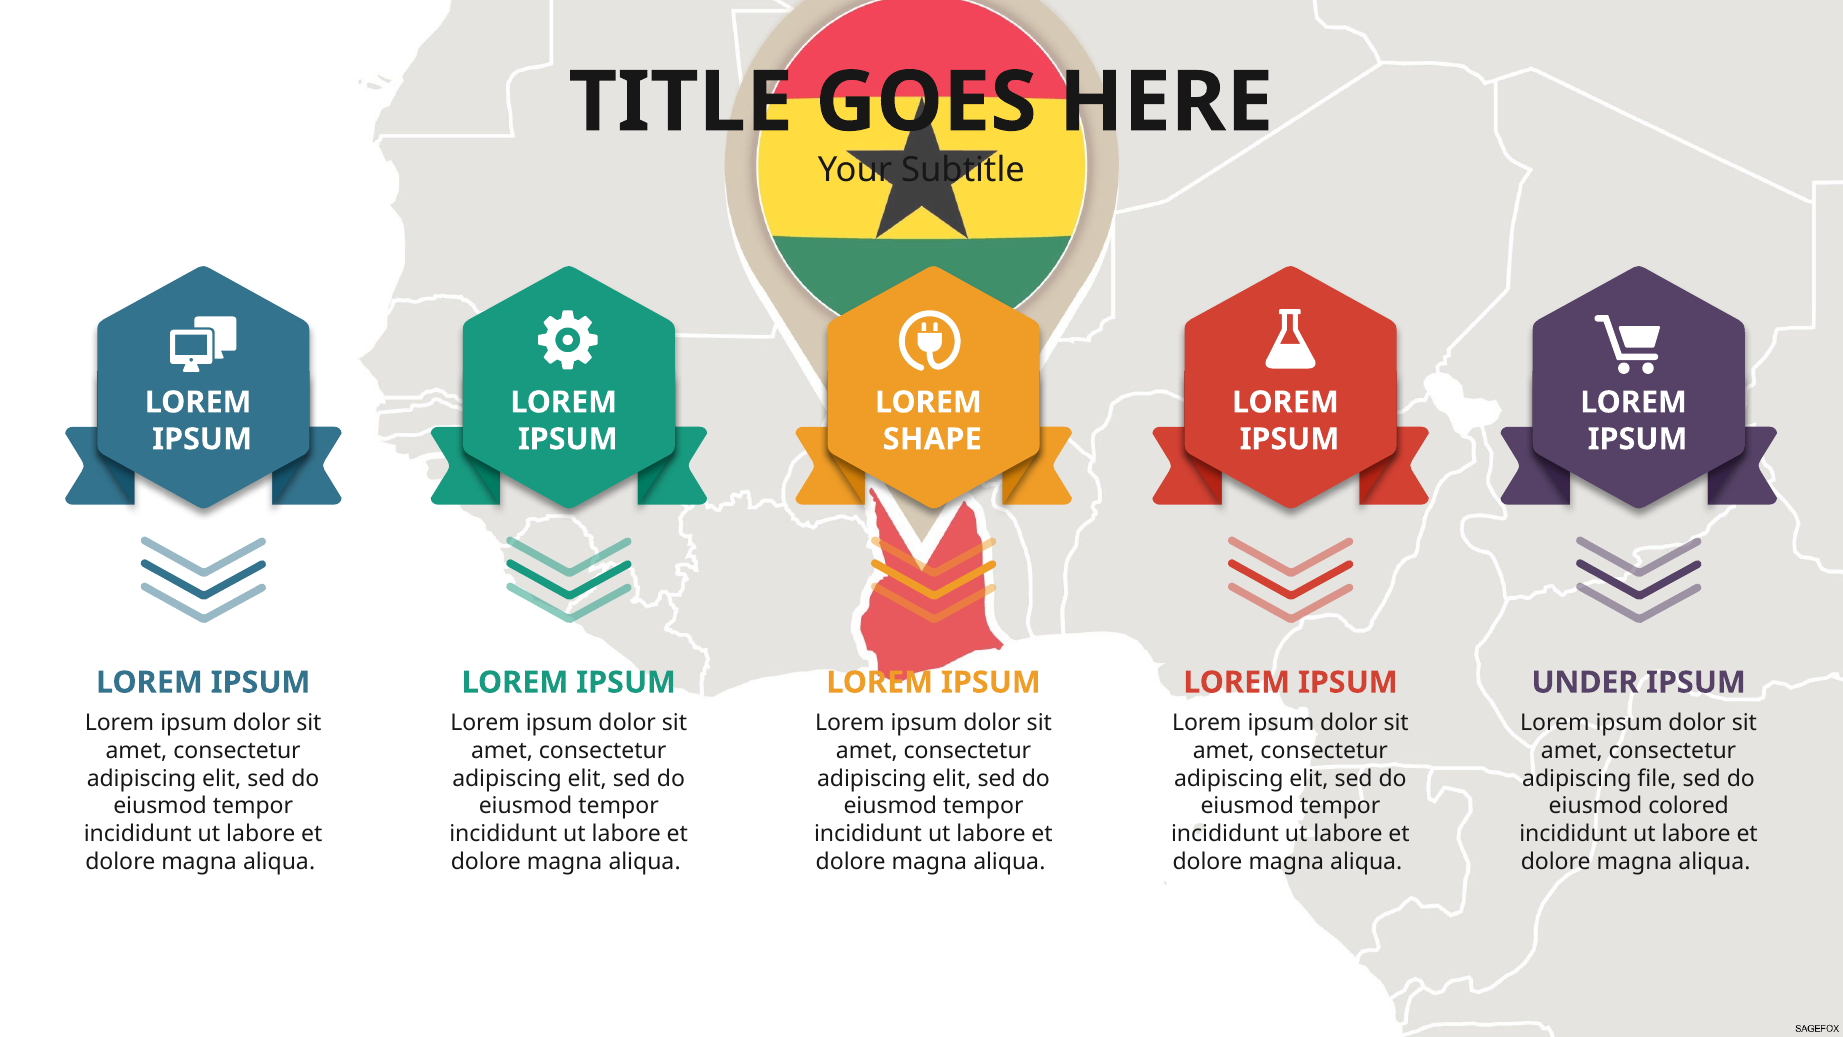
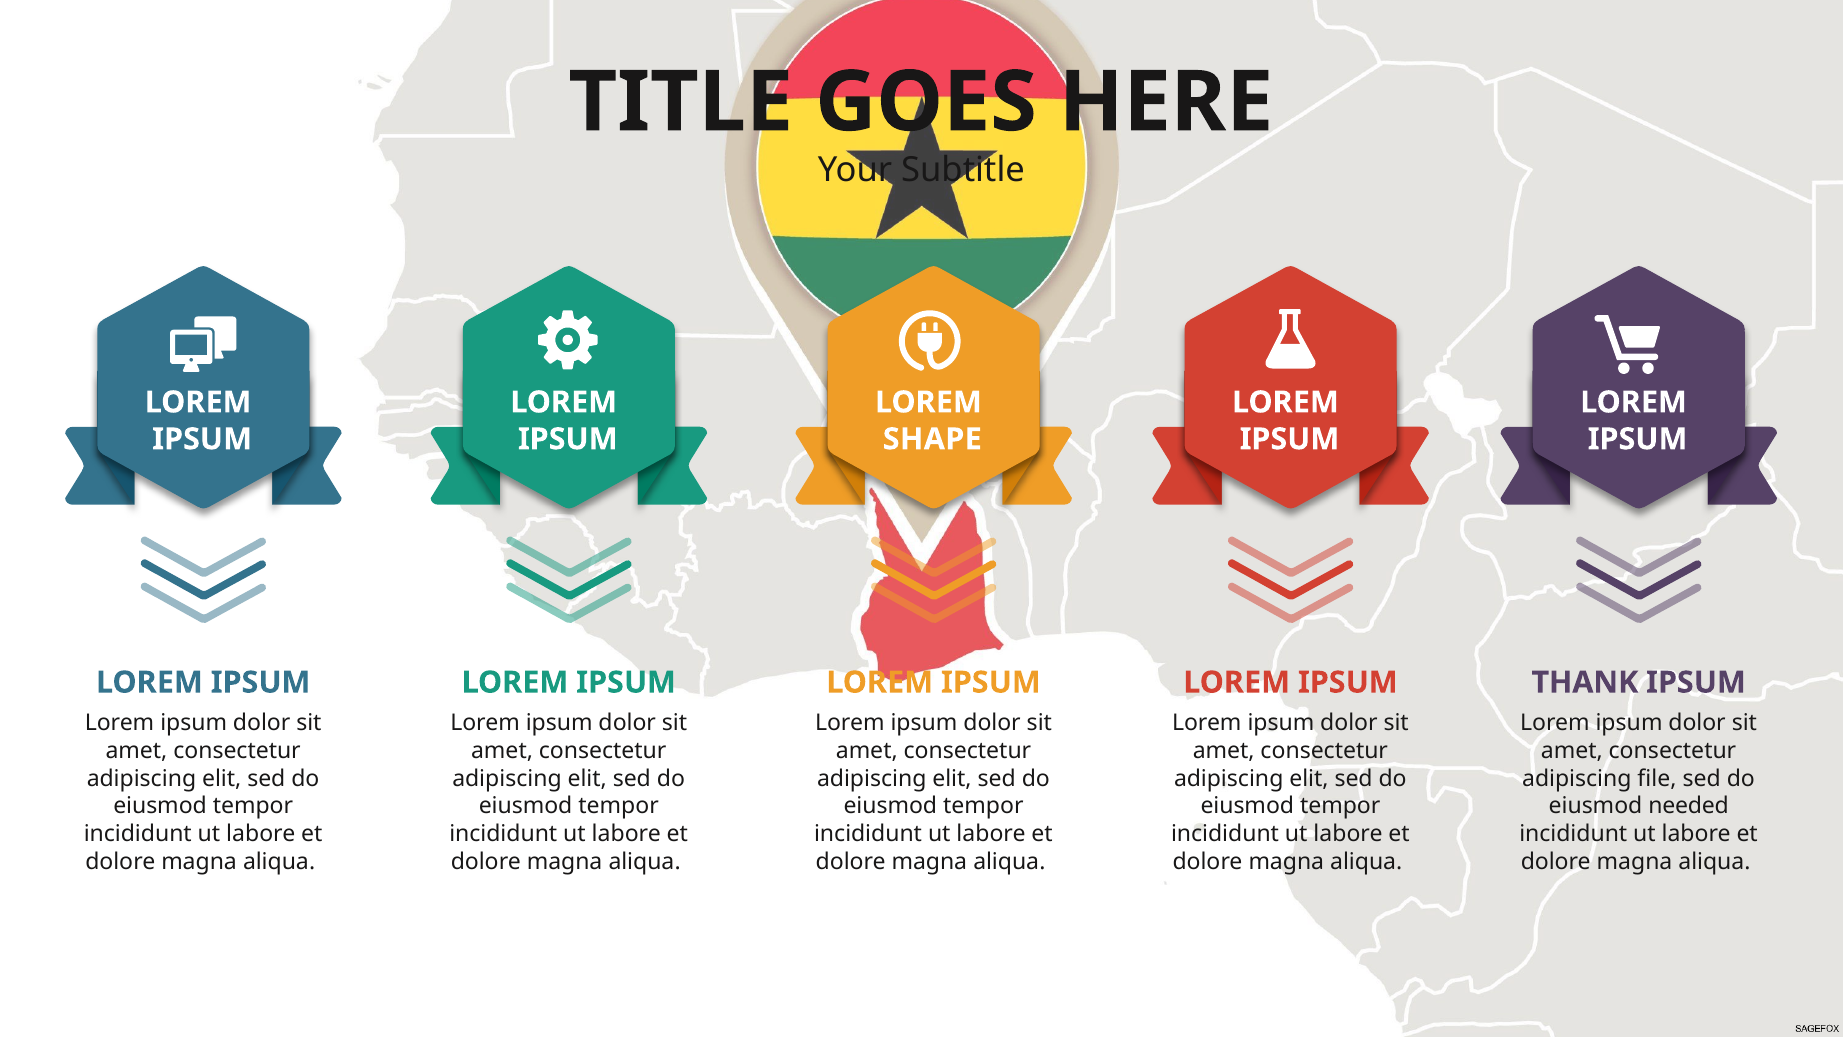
UNDER: UNDER -> THANK
colored: colored -> needed
